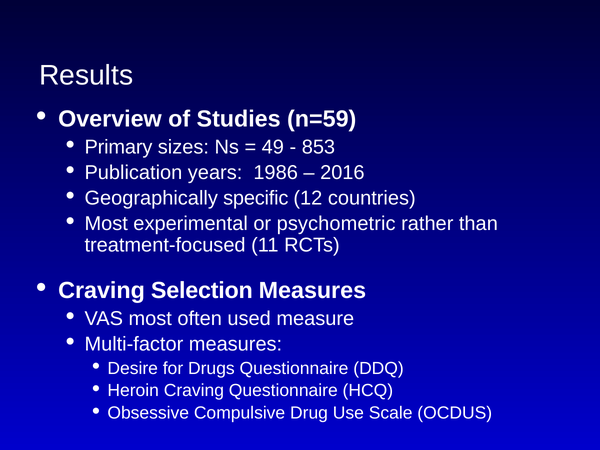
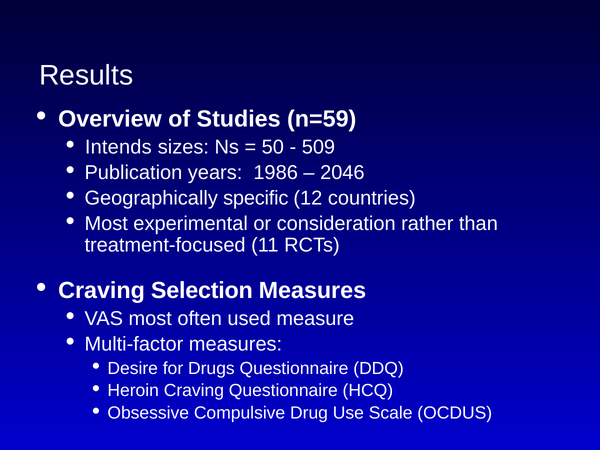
Primary: Primary -> Intends
49: 49 -> 50
853: 853 -> 509
2016: 2016 -> 2046
psychometric: psychometric -> consideration
